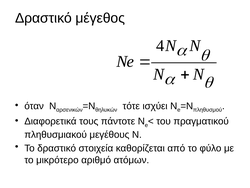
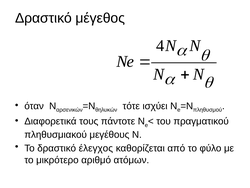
στοιχεία: στοιχεία -> έλεγχος
